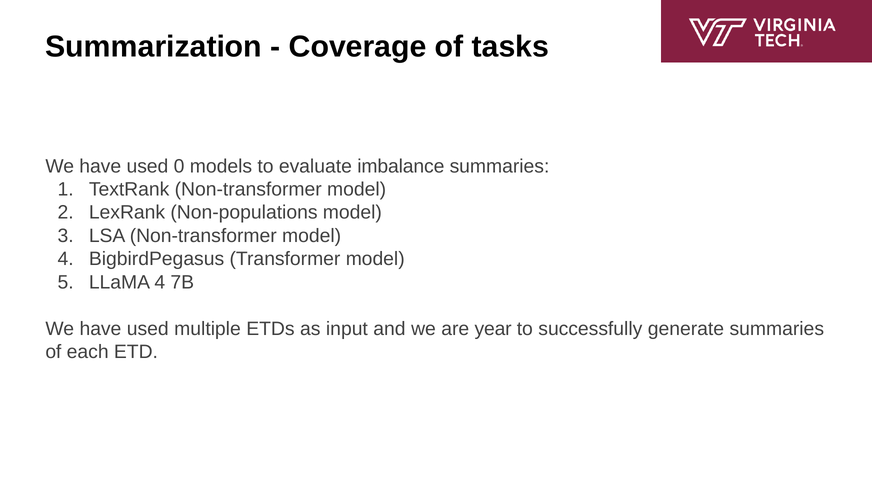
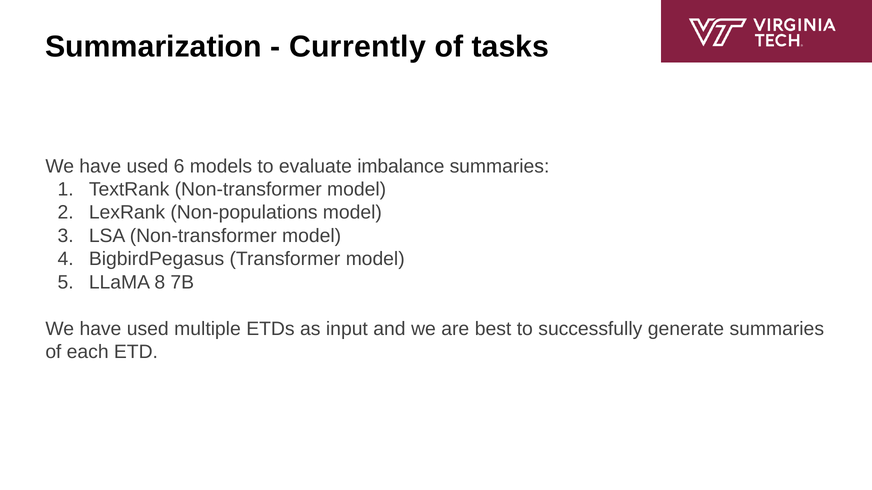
Coverage: Coverage -> Currently
0: 0 -> 6
LLaMA 4: 4 -> 8
year: year -> best
